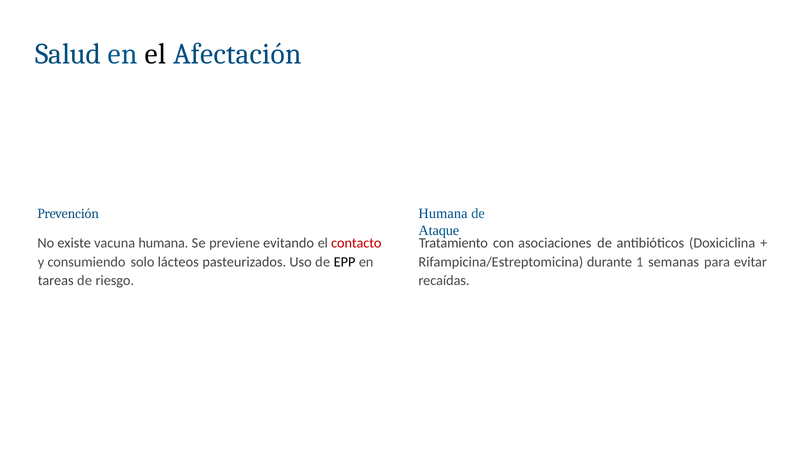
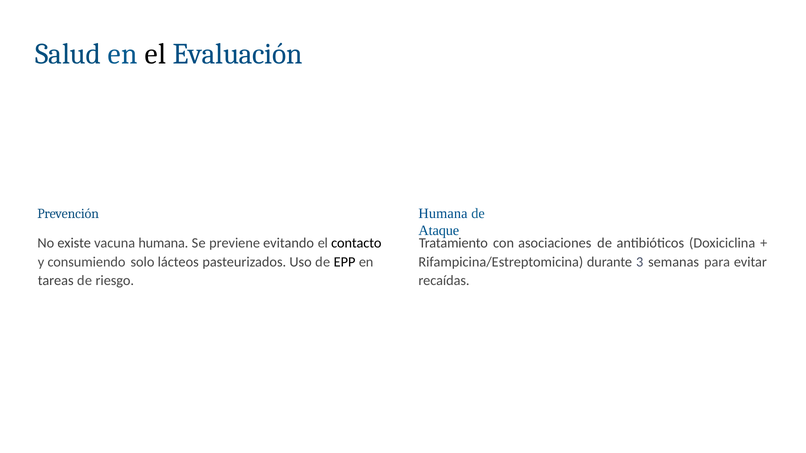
Afectación: Afectación -> Evaluación
contacto colour: red -> black
1: 1 -> 3
